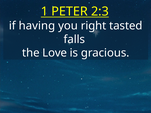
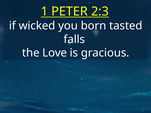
having: having -> wicked
right: right -> born
